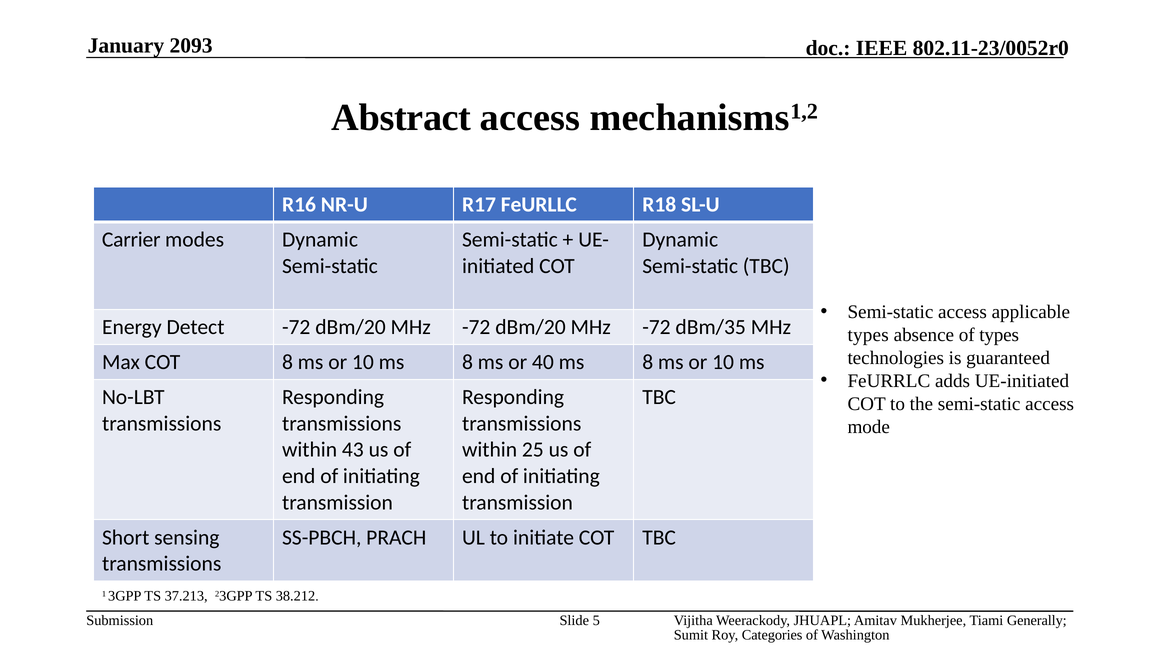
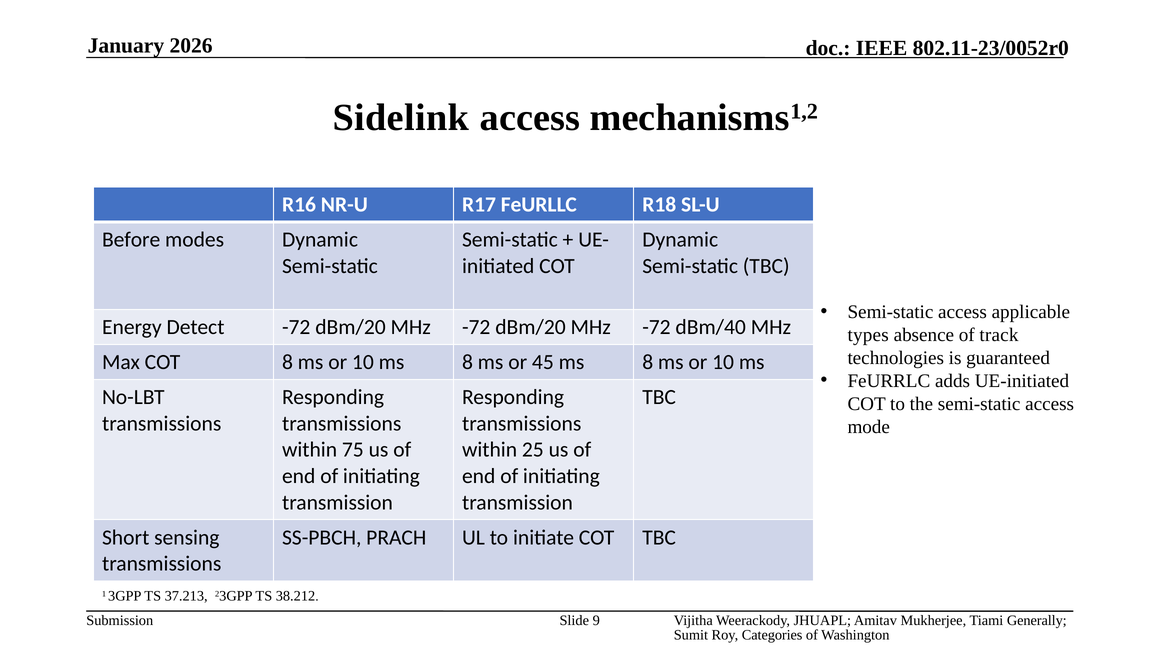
2093: 2093 -> 2026
Abstract: Abstract -> Sidelink
Carrier: Carrier -> Before
dBm/35: dBm/35 -> dBm/40
of types: types -> track
40: 40 -> 45
43: 43 -> 75
5: 5 -> 9
